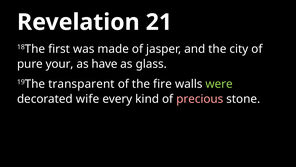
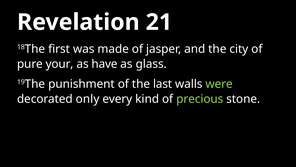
transparent: transparent -> punishment
fire: fire -> last
wife: wife -> only
precious colour: pink -> light green
